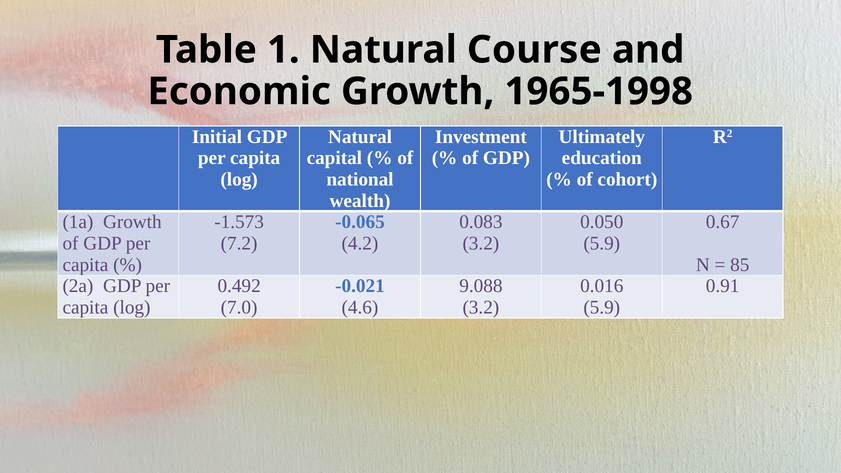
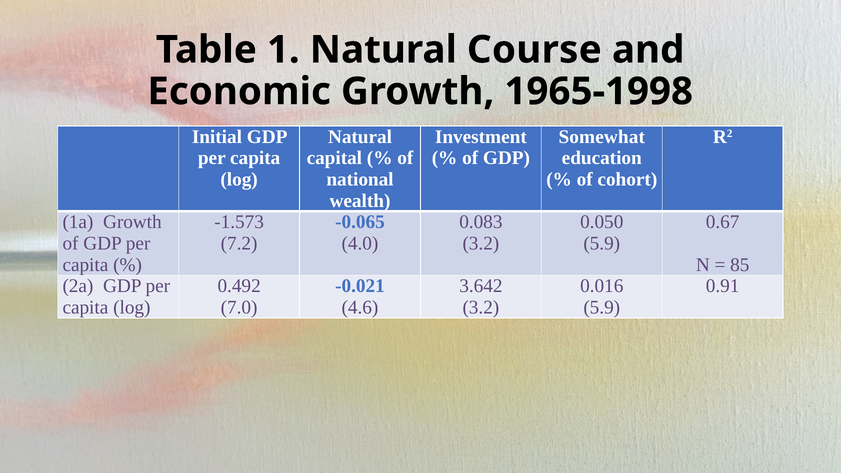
Ultimately: Ultimately -> Somewhat
4.2: 4.2 -> 4.0
9.088: 9.088 -> 3.642
